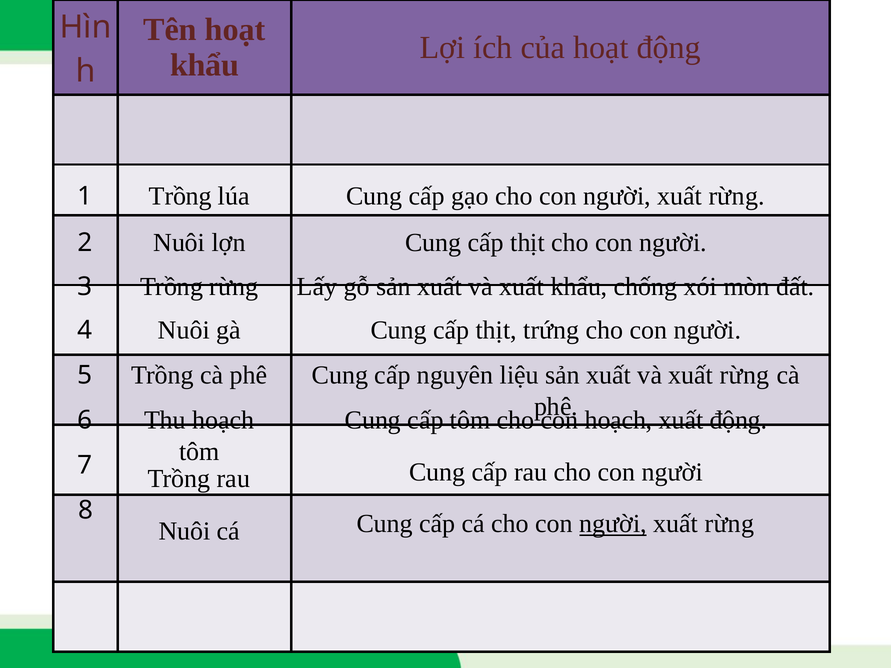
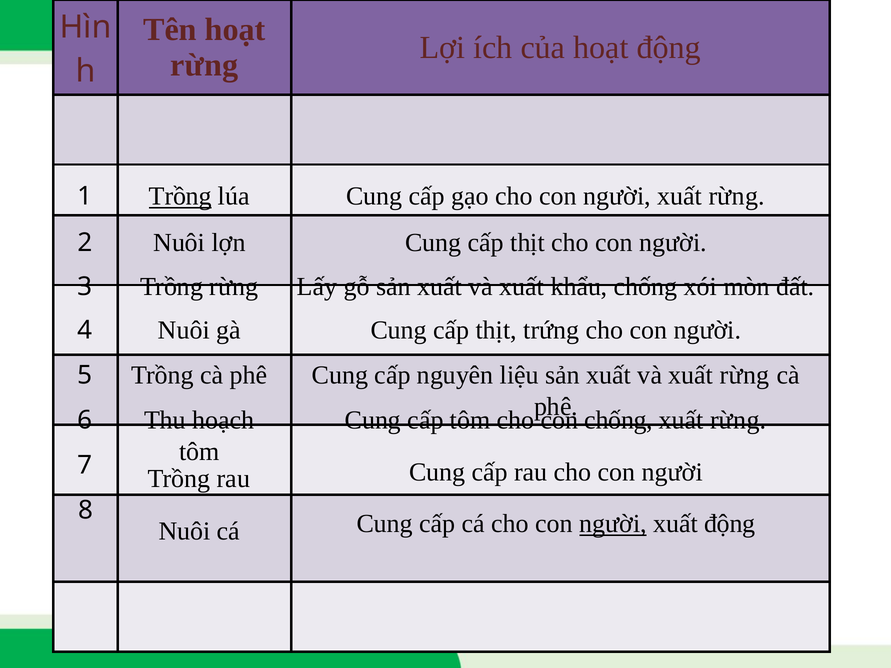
khẩu at (205, 65): khẩu -> rừng
Trồng at (180, 196) underline: none -> present
hoạch at (619, 421): hoạch -> chống
động at (738, 421): động -> rừng
rừng at (729, 524): rừng -> động
